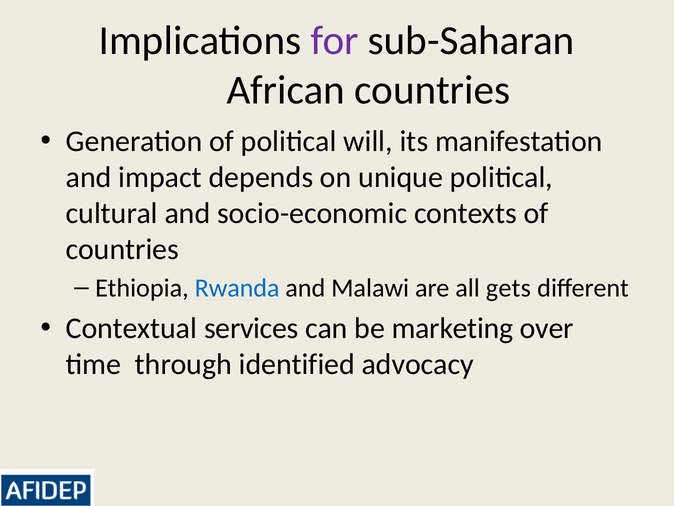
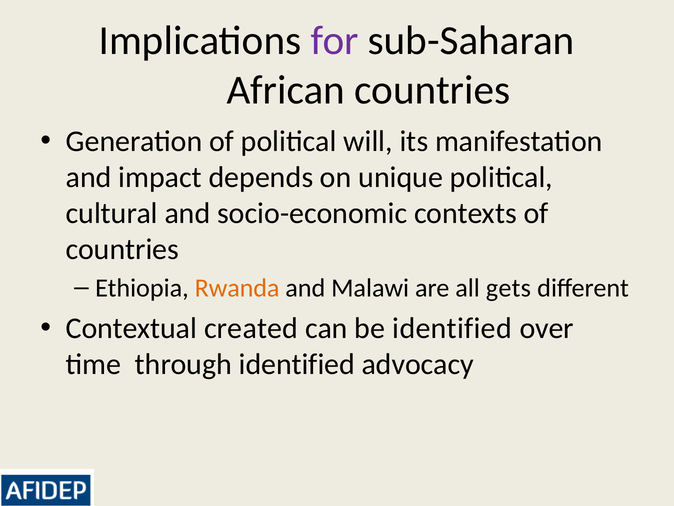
Rwanda colour: blue -> orange
services: services -> created
be marketing: marketing -> identified
